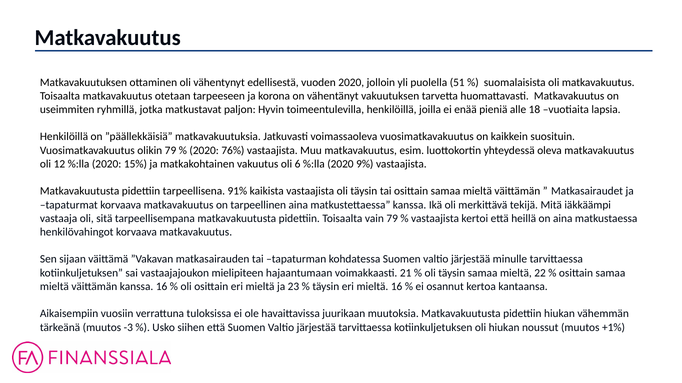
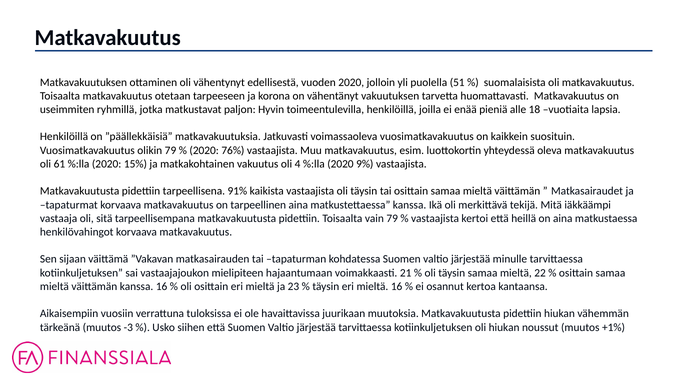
12: 12 -> 61
6: 6 -> 4
